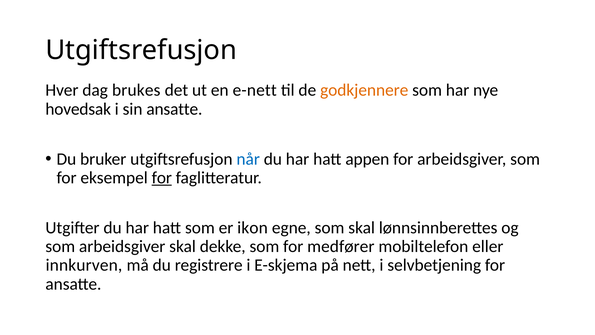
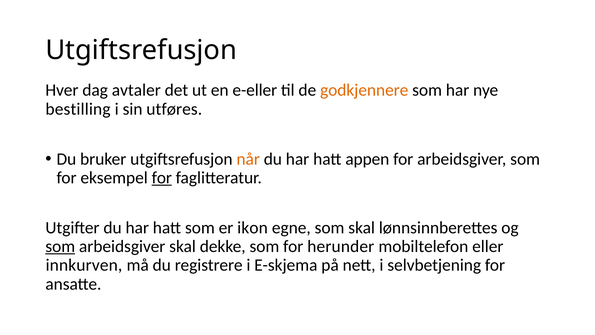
brukes: brukes -> avtaler
e-nett: e-nett -> e-eller
hovedsak: hovedsak -> bestilling
sin ansatte: ansatte -> utføres
når colour: blue -> orange
som at (60, 246) underline: none -> present
medfører: medfører -> herunder
